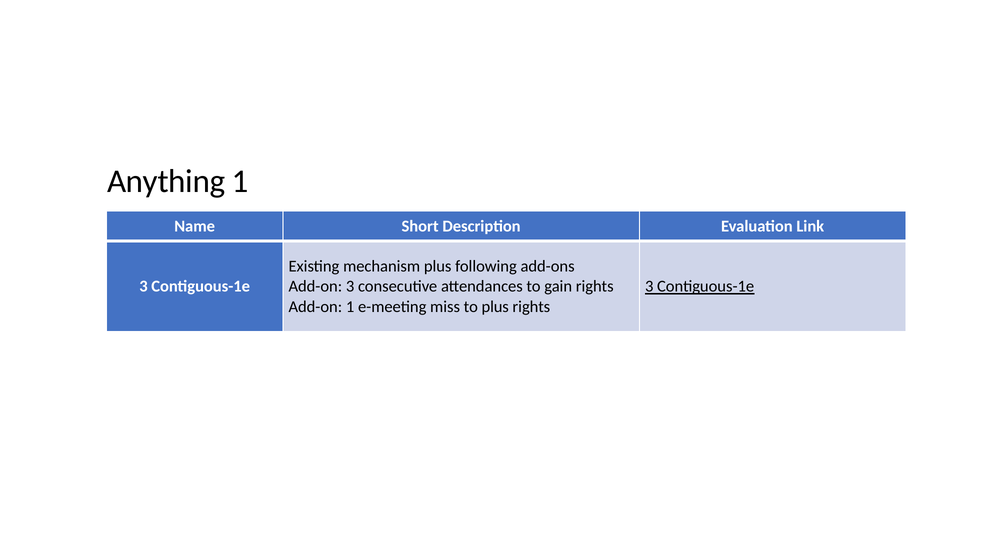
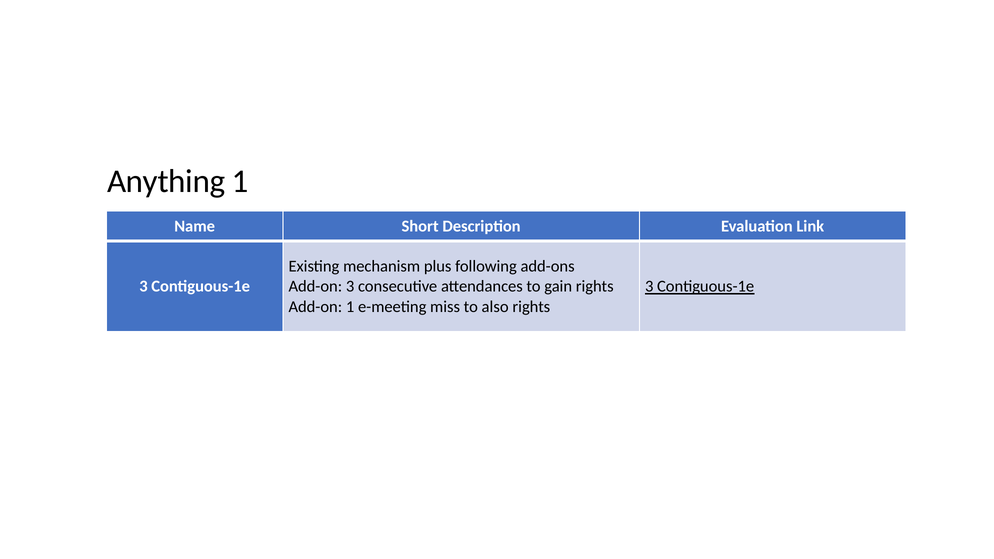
to plus: plus -> also
